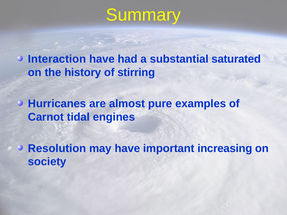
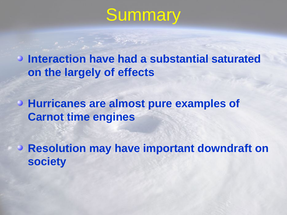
history: history -> largely
stirring: stirring -> effects
tidal: tidal -> time
increasing: increasing -> downdraft
